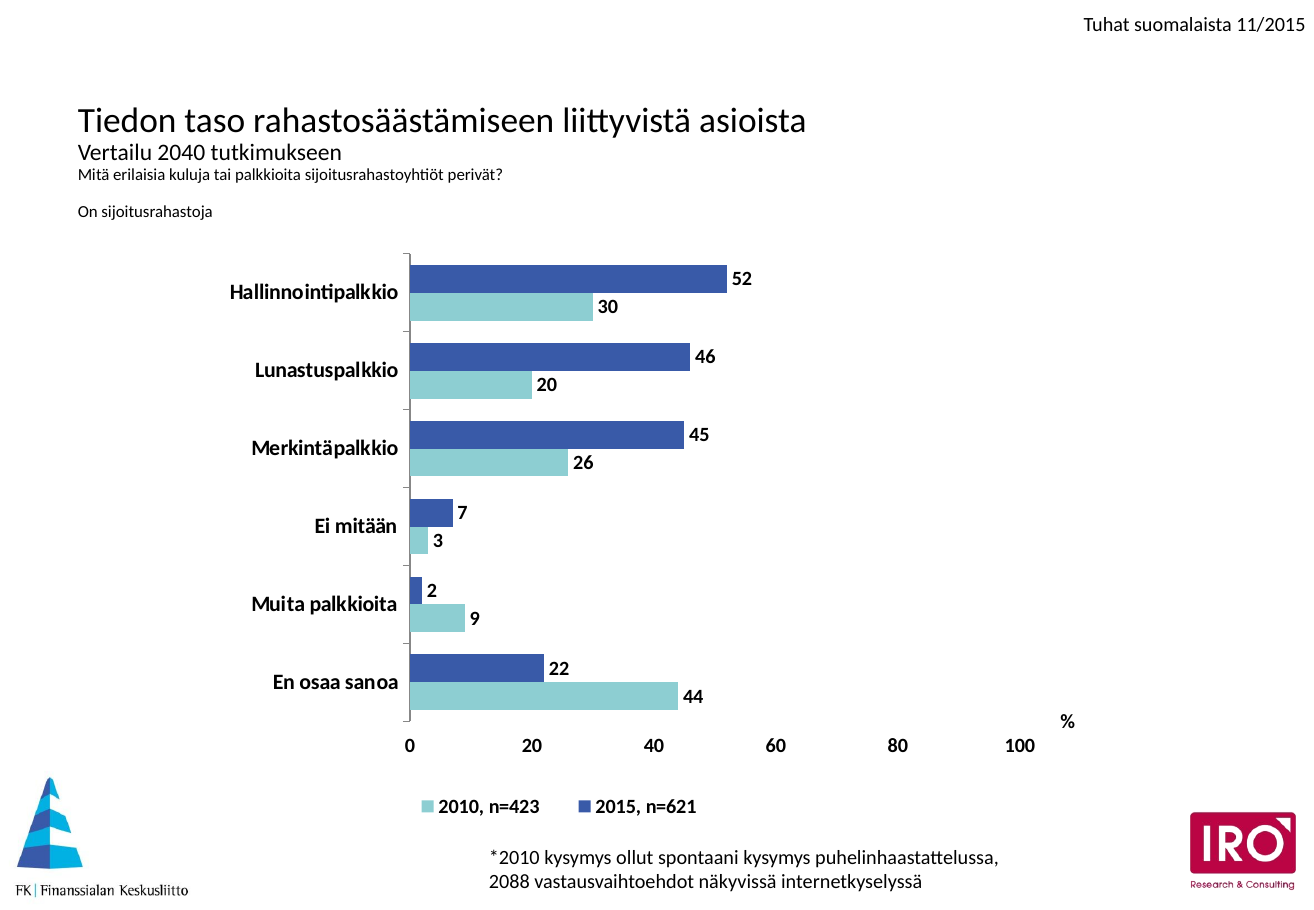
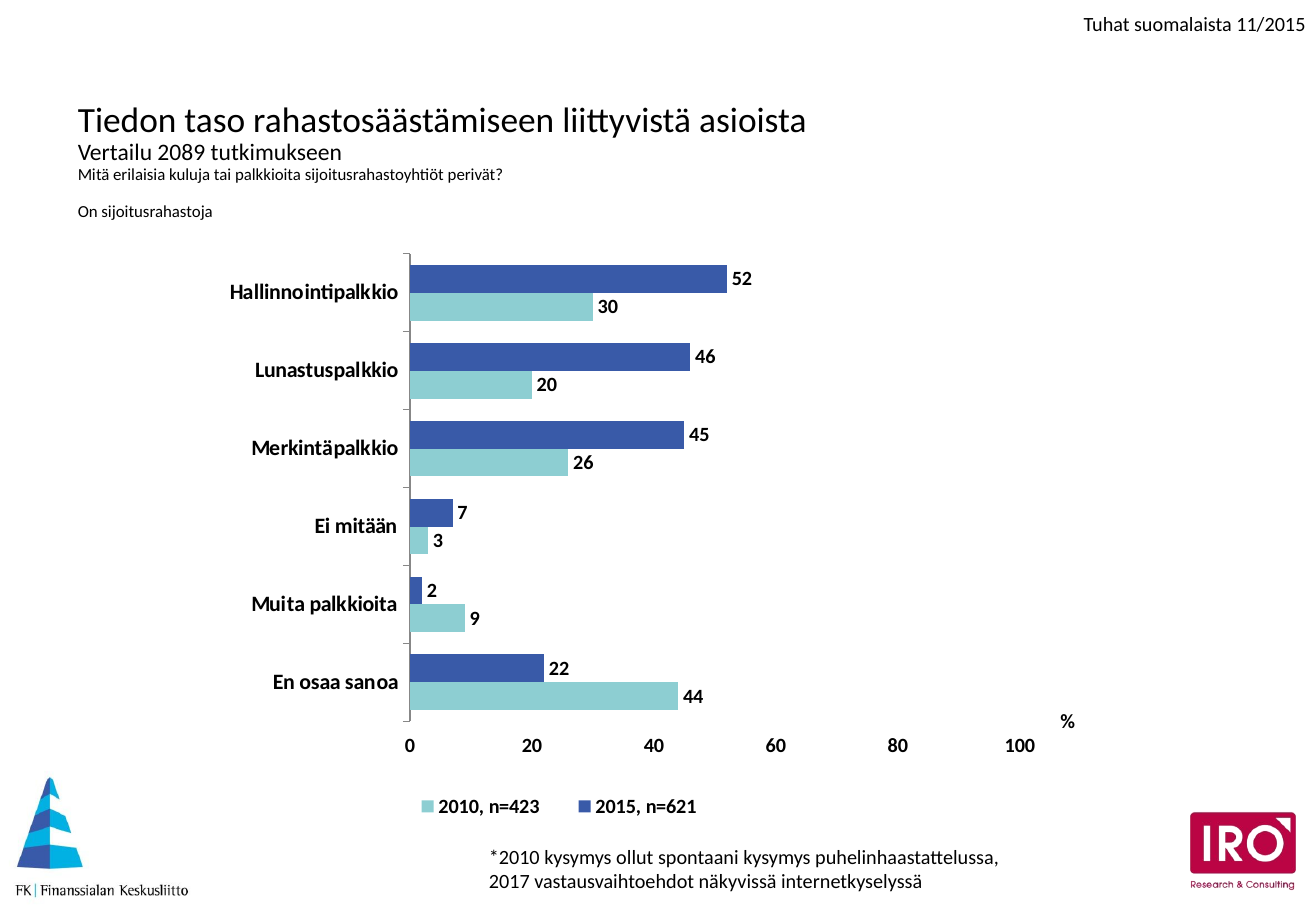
2040: 2040 -> 2089
2088: 2088 -> 2017
